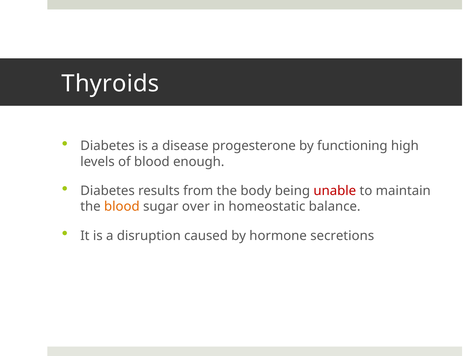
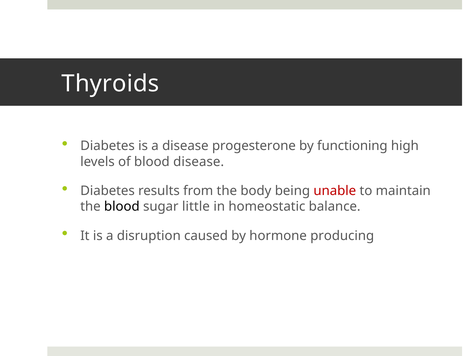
blood enough: enough -> disease
blood at (122, 206) colour: orange -> black
over: over -> little
secretions: secretions -> producing
